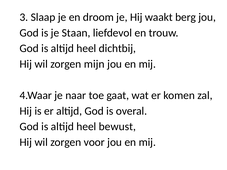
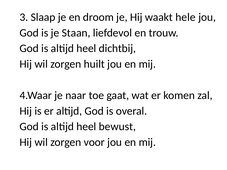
berg: berg -> hele
mijn: mijn -> huilt
